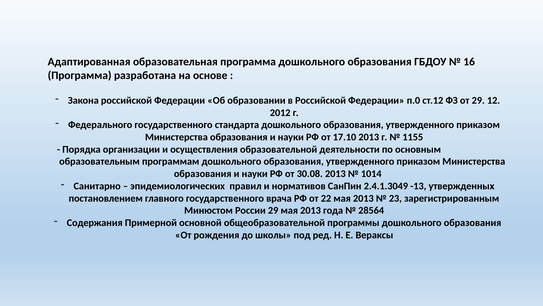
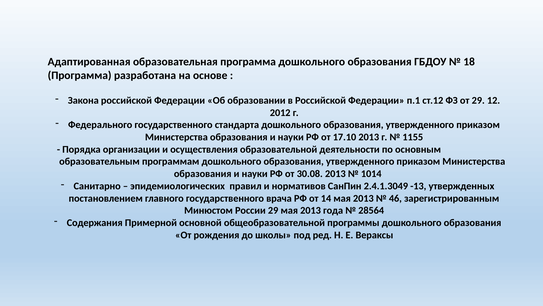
16: 16 -> 18
п.0: п.0 -> п.1
22: 22 -> 14
23: 23 -> 46
